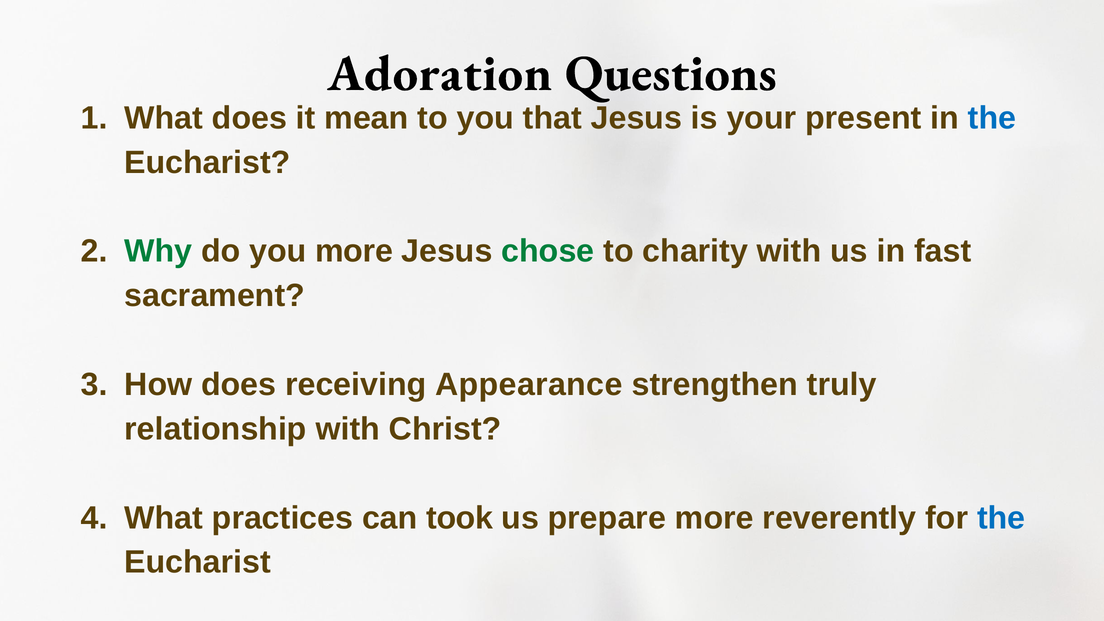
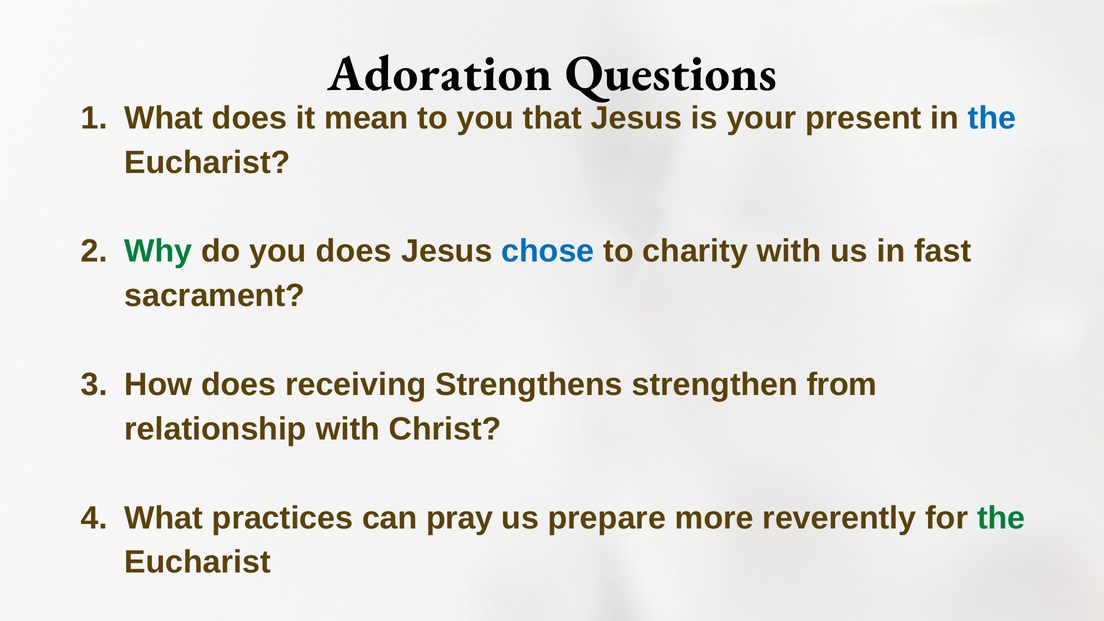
you more: more -> does
chose colour: green -> blue
Appearance: Appearance -> Strengthens
truly: truly -> from
took: took -> pray
the at (1001, 518) colour: blue -> green
